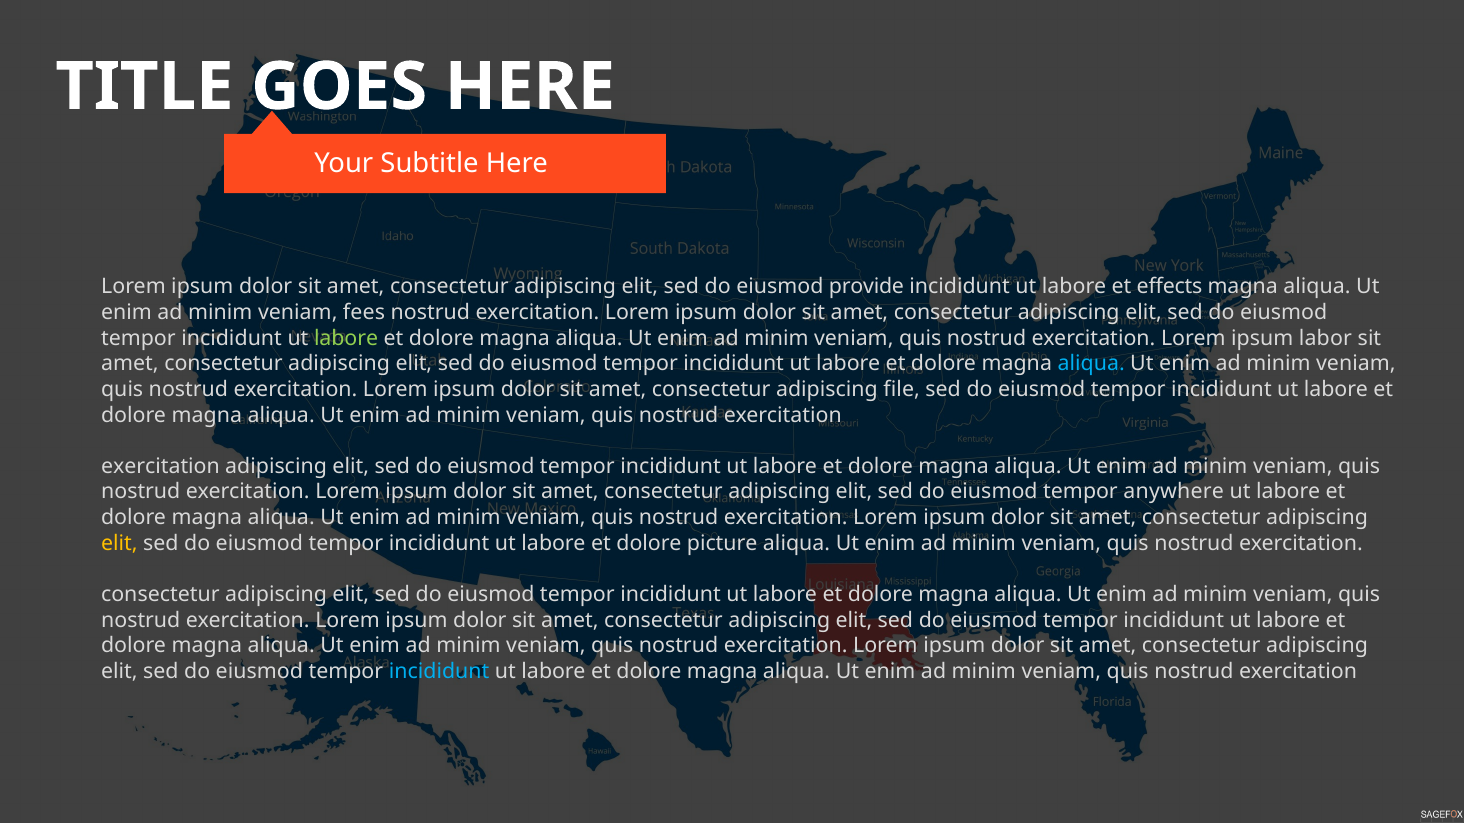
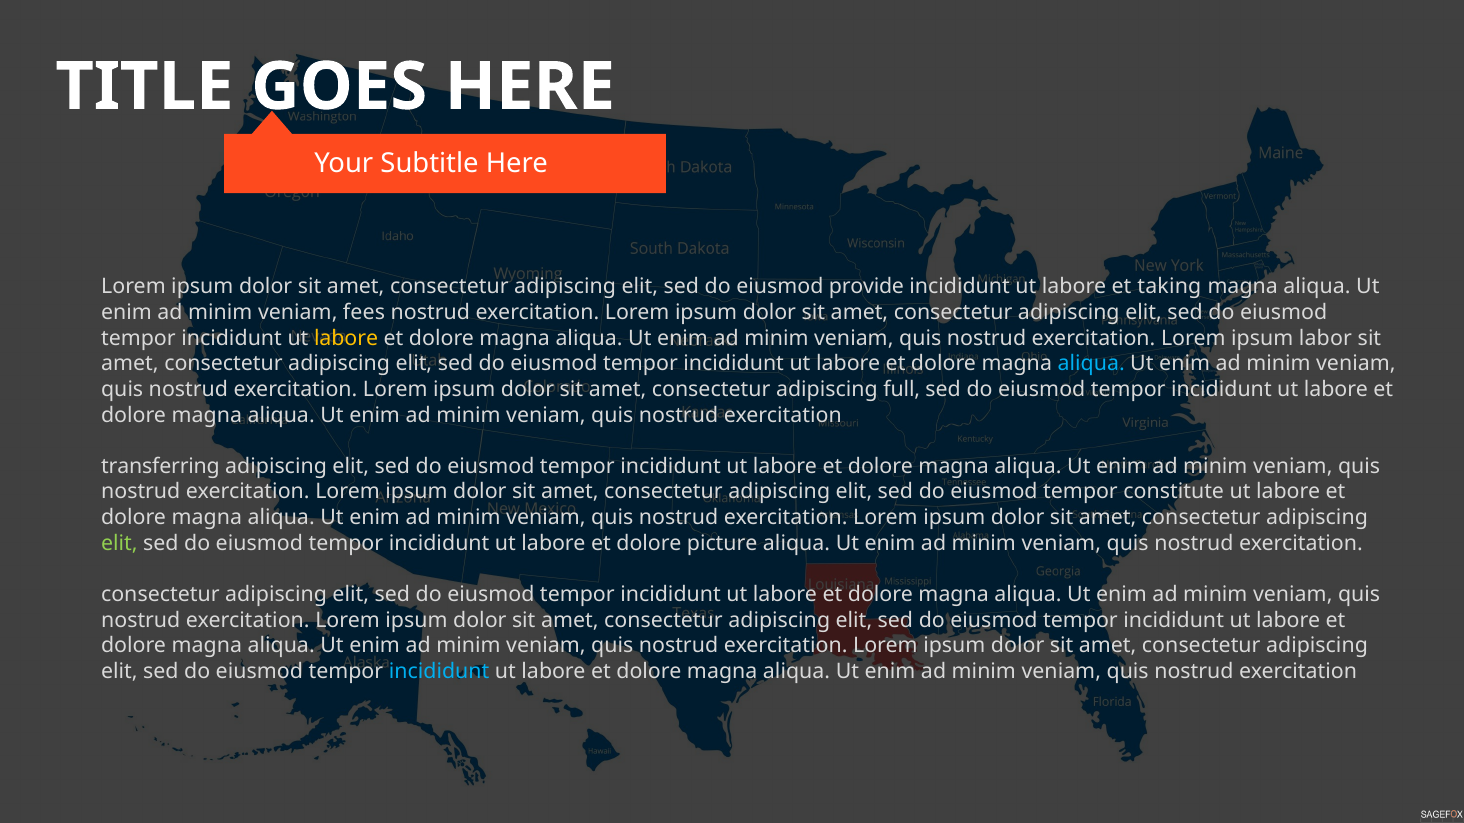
effects: effects -> taking
labore at (346, 338) colour: light green -> yellow
file: file -> full
exercitation at (160, 467): exercitation -> transferring
anywhere: anywhere -> constitute
elit at (119, 543) colour: yellow -> light green
